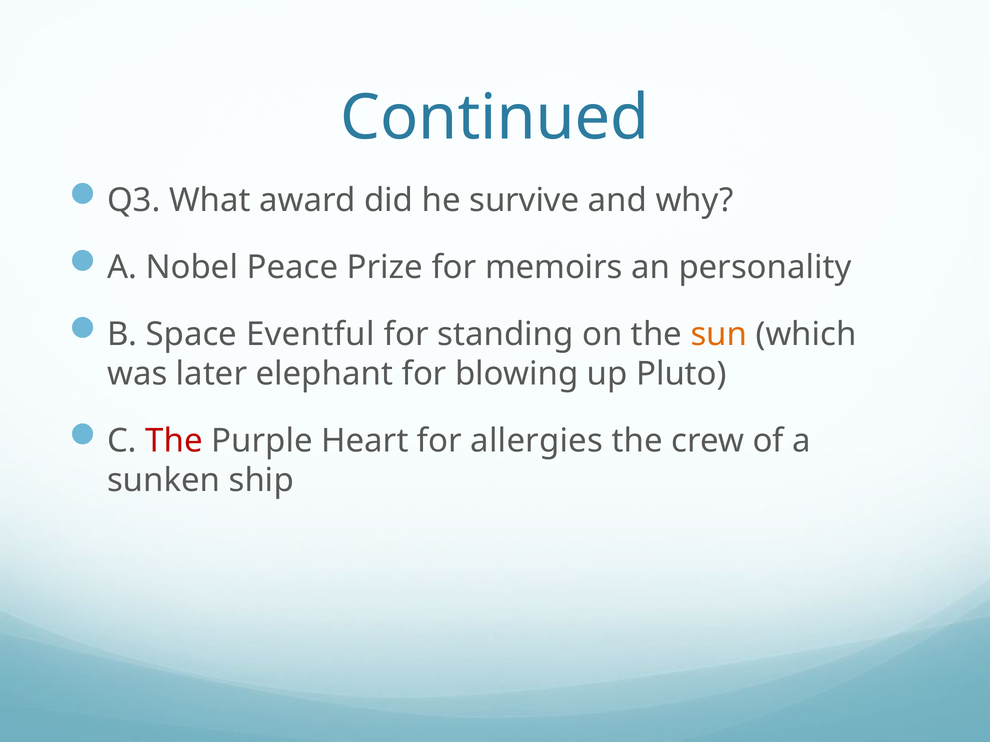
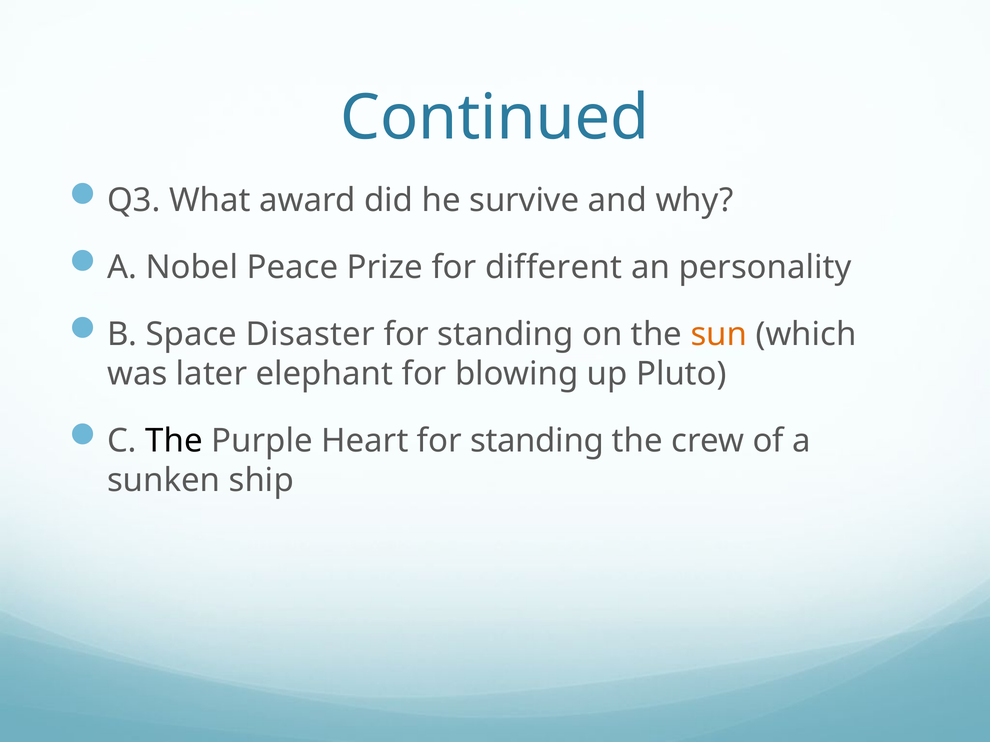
memoirs: memoirs -> different
Eventful: Eventful -> Disaster
The at (174, 441) colour: red -> black
Heart for allergies: allergies -> standing
